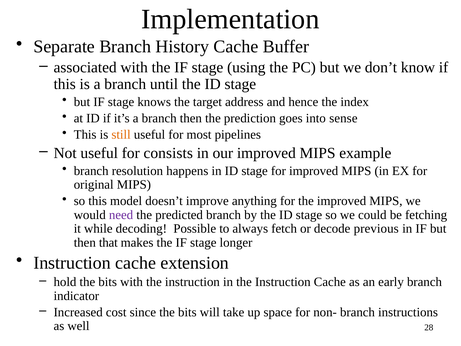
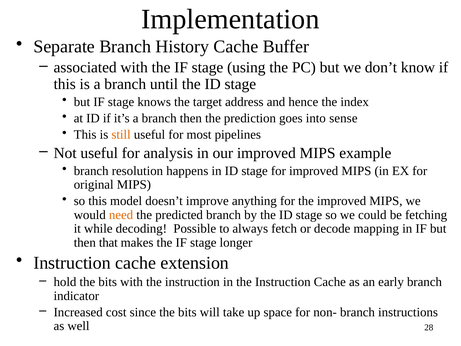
consists: consists -> analysis
need colour: purple -> orange
previous: previous -> mapping
